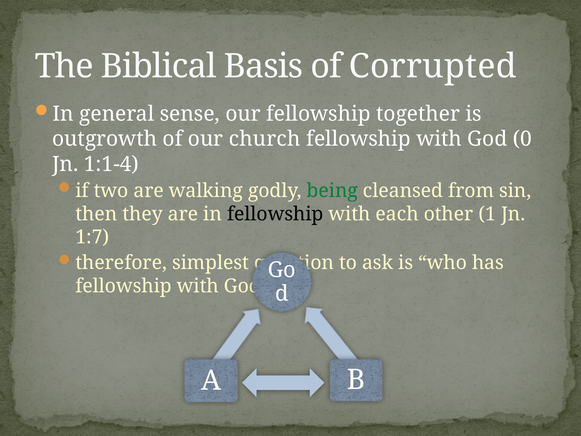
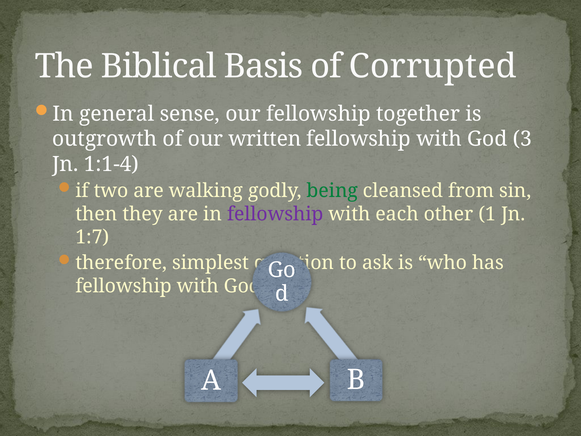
church: church -> written
0: 0 -> 3
fellowship at (275, 214) colour: black -> purple
